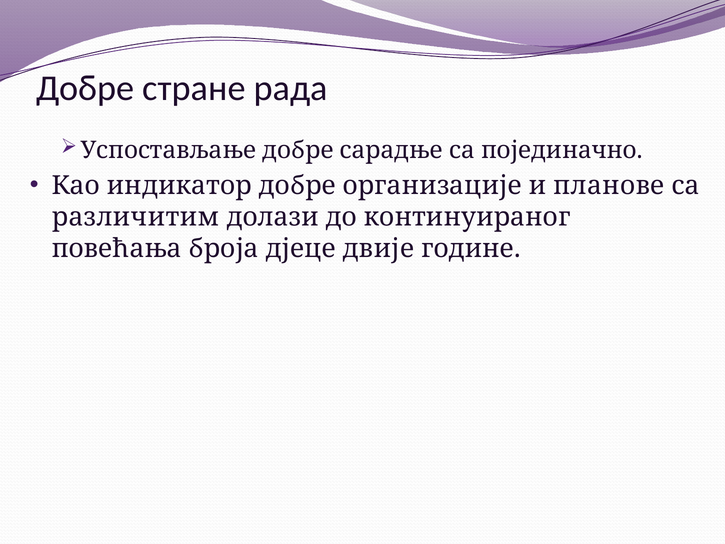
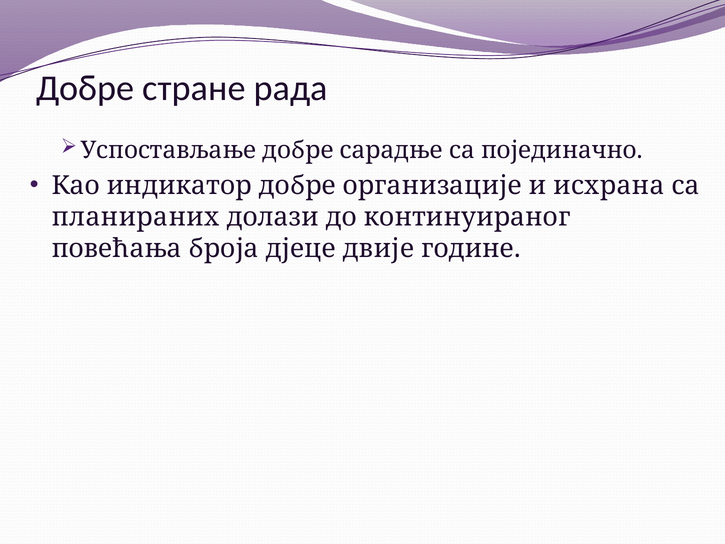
планове: планове -> исхрана
различитим: различитим -> планираних
